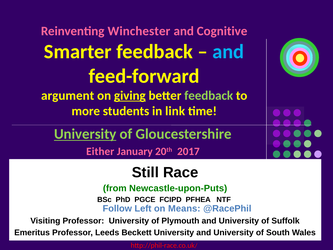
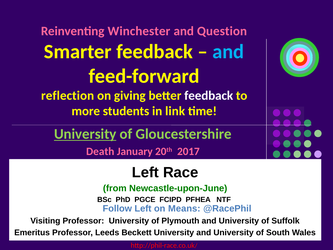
Cognitive: Cognitive -> Question
argument: argument -> reflection
giving underline: present -> none
feedback at (209, 96) colour: light green -> white
Either: Either -> Death
Still at (145, 172): Still -> Left
Newcastle-upon-Puts: Newcastle-upon-Puts -> Newcastle-upon-June
